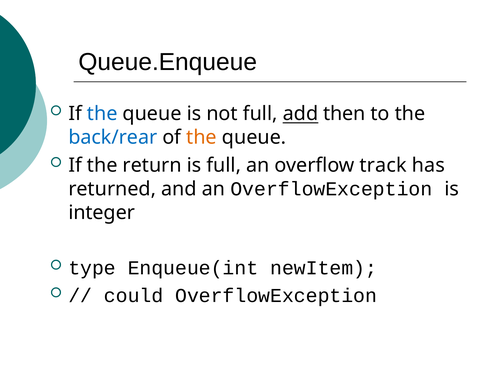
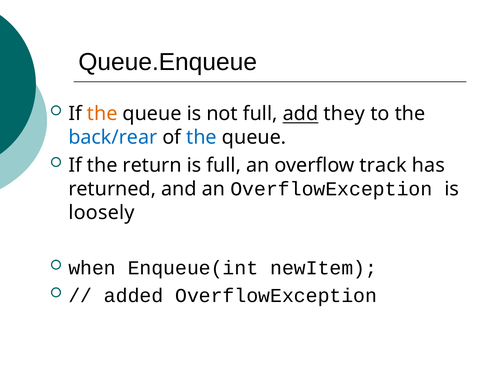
the at (102, 114) colour: blue -> orange
then: then -> they
the at (202, 138) colour: orange -> blue
integer: integer -> loosely
type: type -> when
could: could -> added
